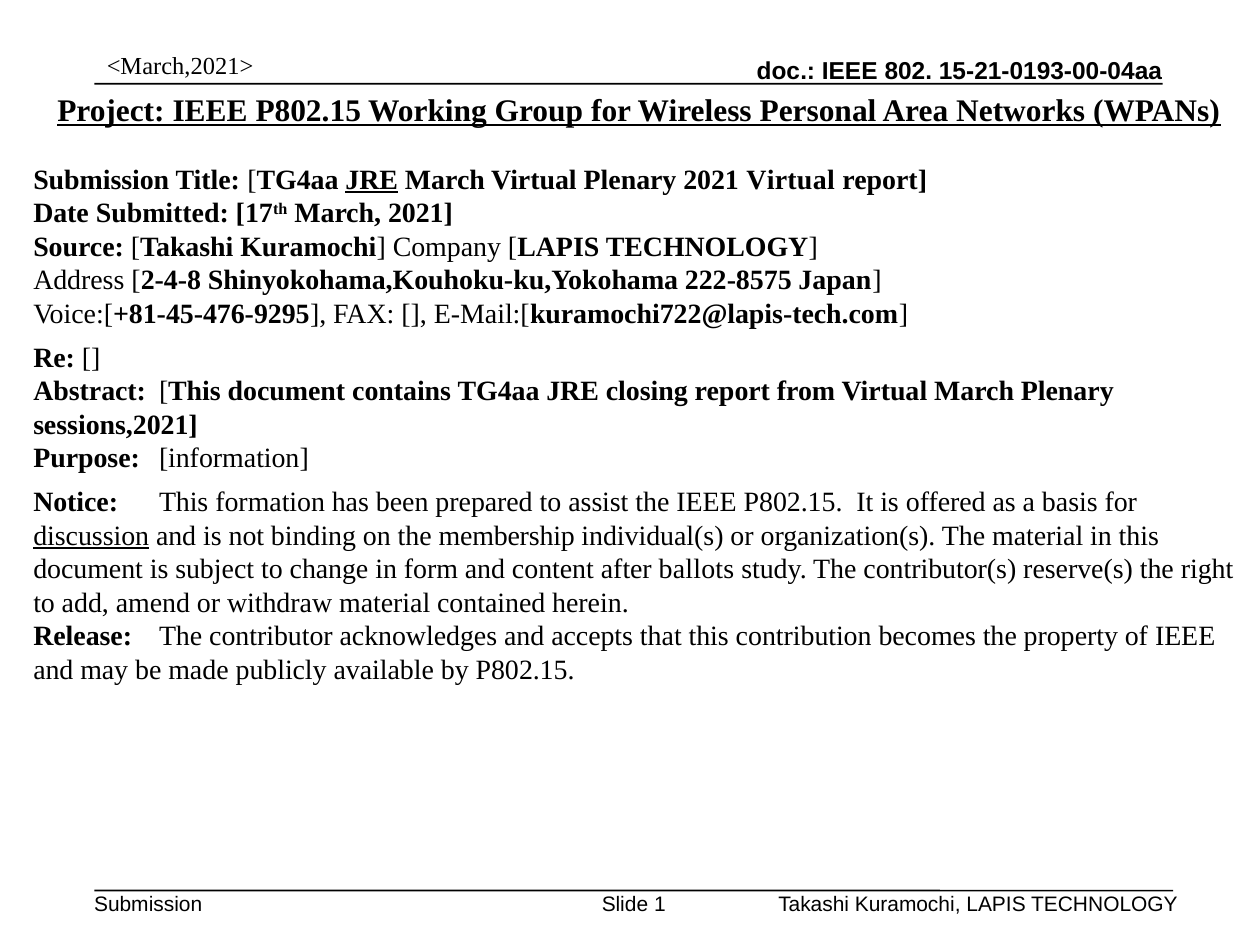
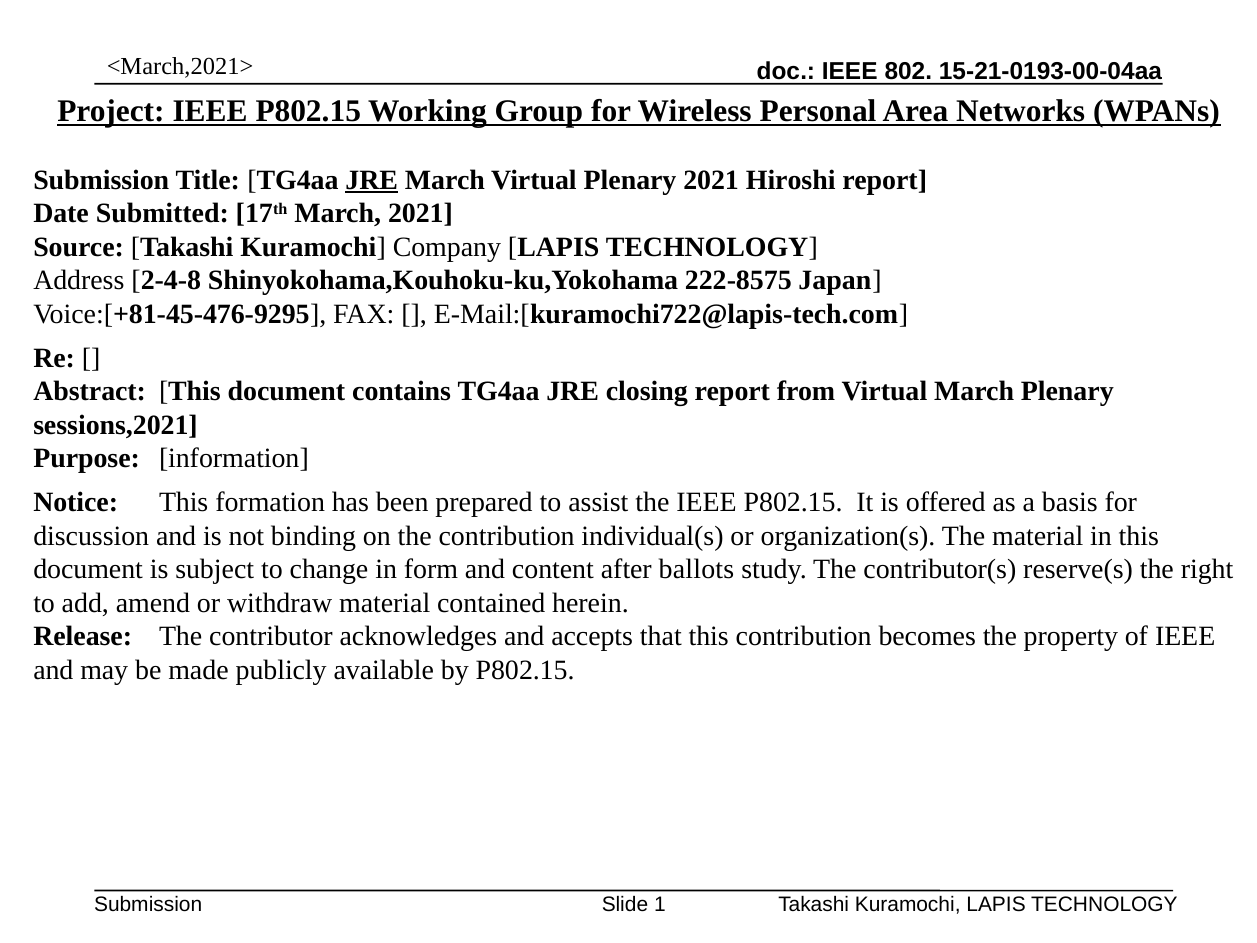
2021 Virtual: Virtual -> Hiroshi
discussion underline: present -> none
the membership: membership -> contribution
